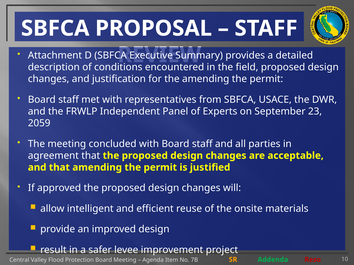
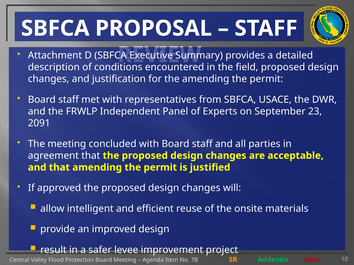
2059: 2059 -> 2091
